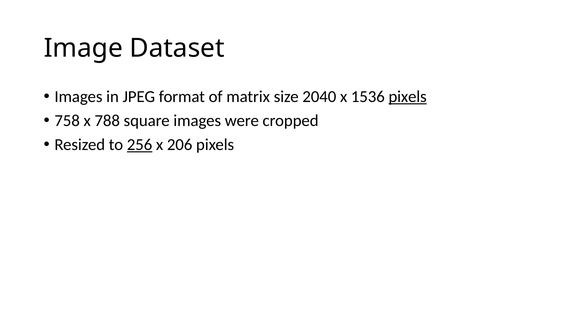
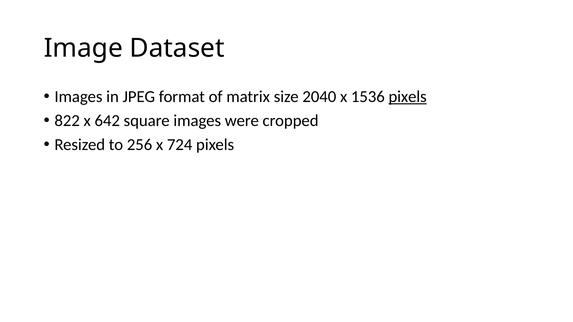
758: 758 -> 822
788: 788 -> 642
256 underline: present -> none
206: 206 -> 724
